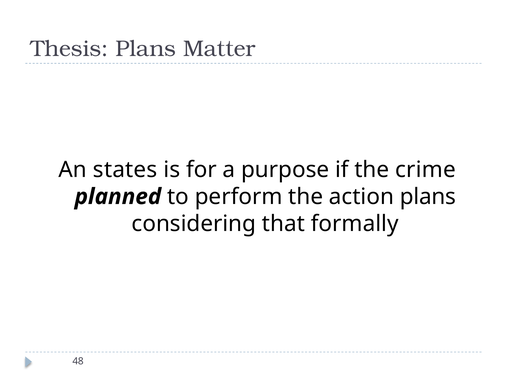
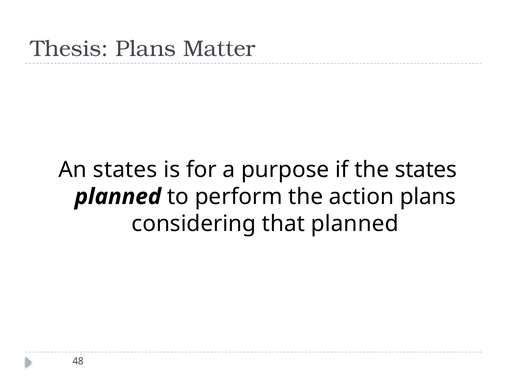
the crime: crime -> states
that formally: formally -> planned
